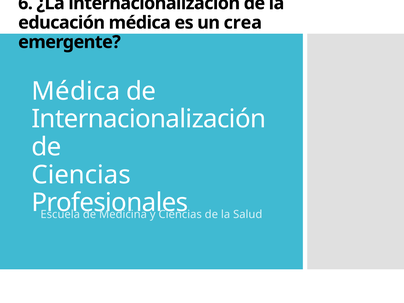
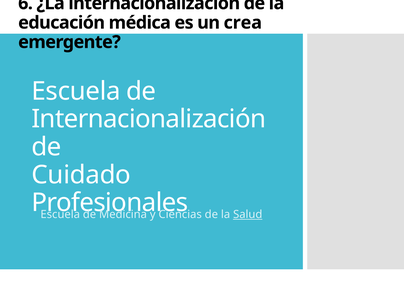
Médica at (76, 91): Médica -> Escuela
Ciencias at (81, 175): Ciencias -> Cuidado
Salud underline: none -> present
